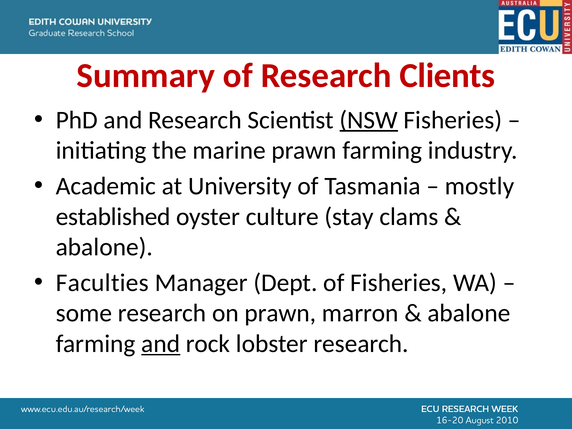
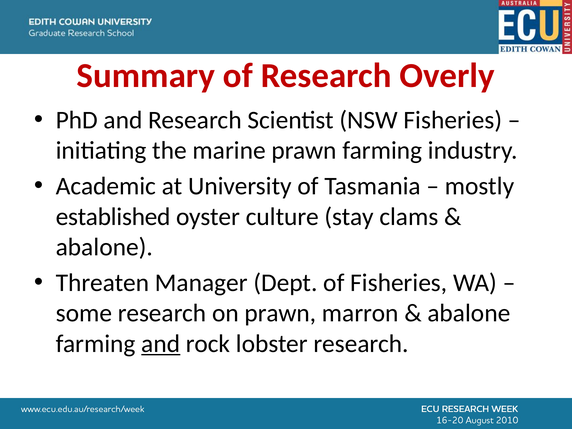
Clients: Clients -> Overly
NSW underline: present -> none
Faculties: Faculties -> Threaten
